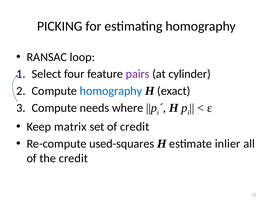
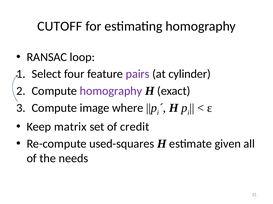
PICKING: PICKING -> CUTOFF
homography at (111, 91) colour: blue -> purple
needs: needs -> image
inlier: inlier -> given
the credit: credit -> needs
